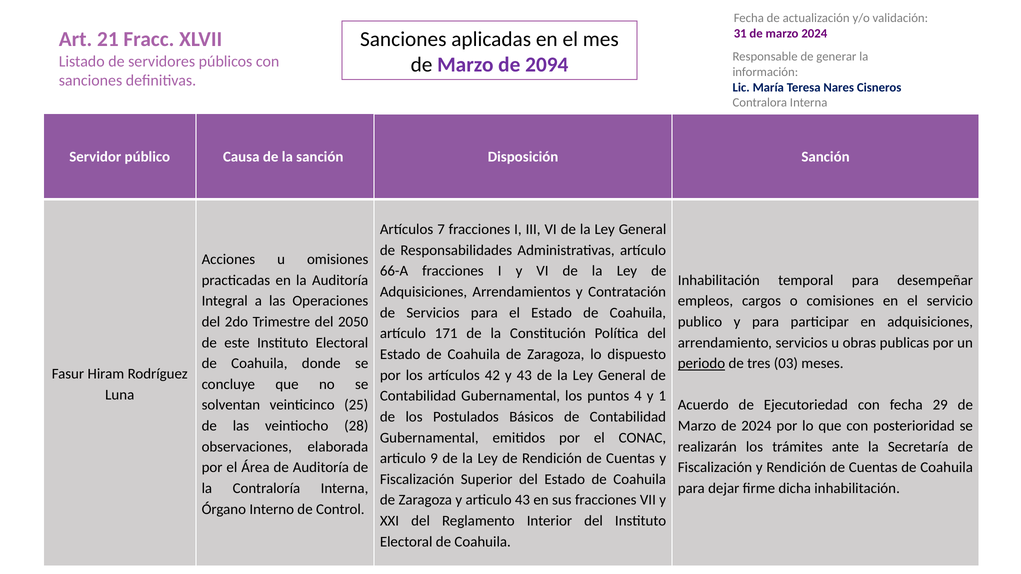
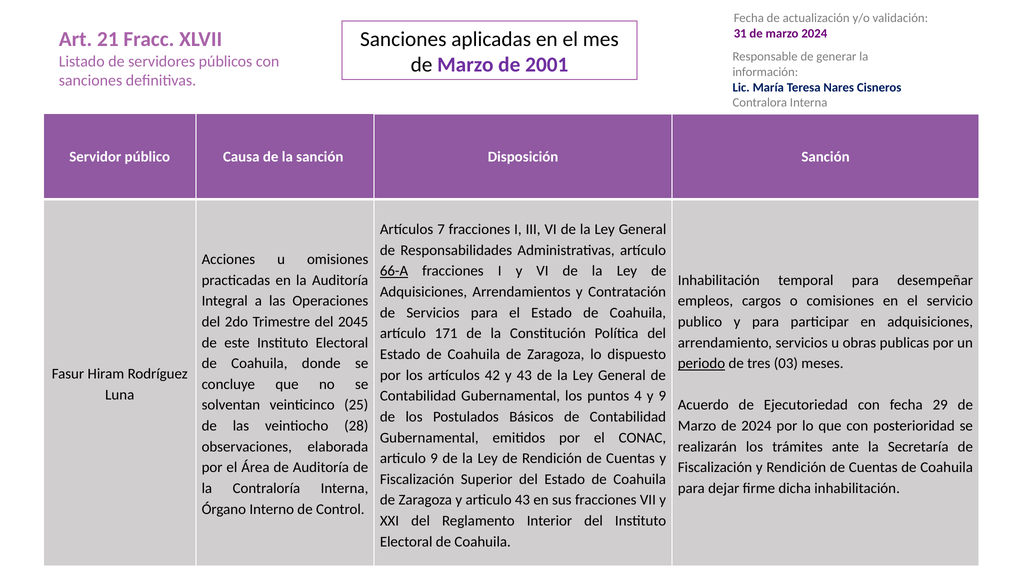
2094: 2094 -> 2001
66-A underline: none -> present
2050: 2050 -> 2045
y 1: 1 -> 9
